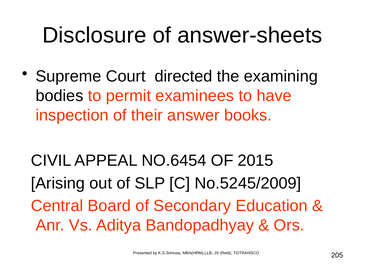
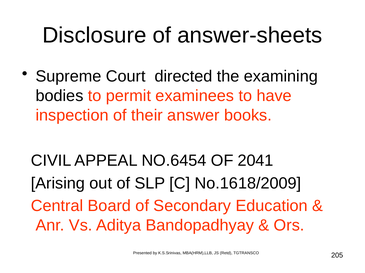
2015: 2015 -> 2041
No.5245/2009: No.5245/2009 -> No.1618/2009
